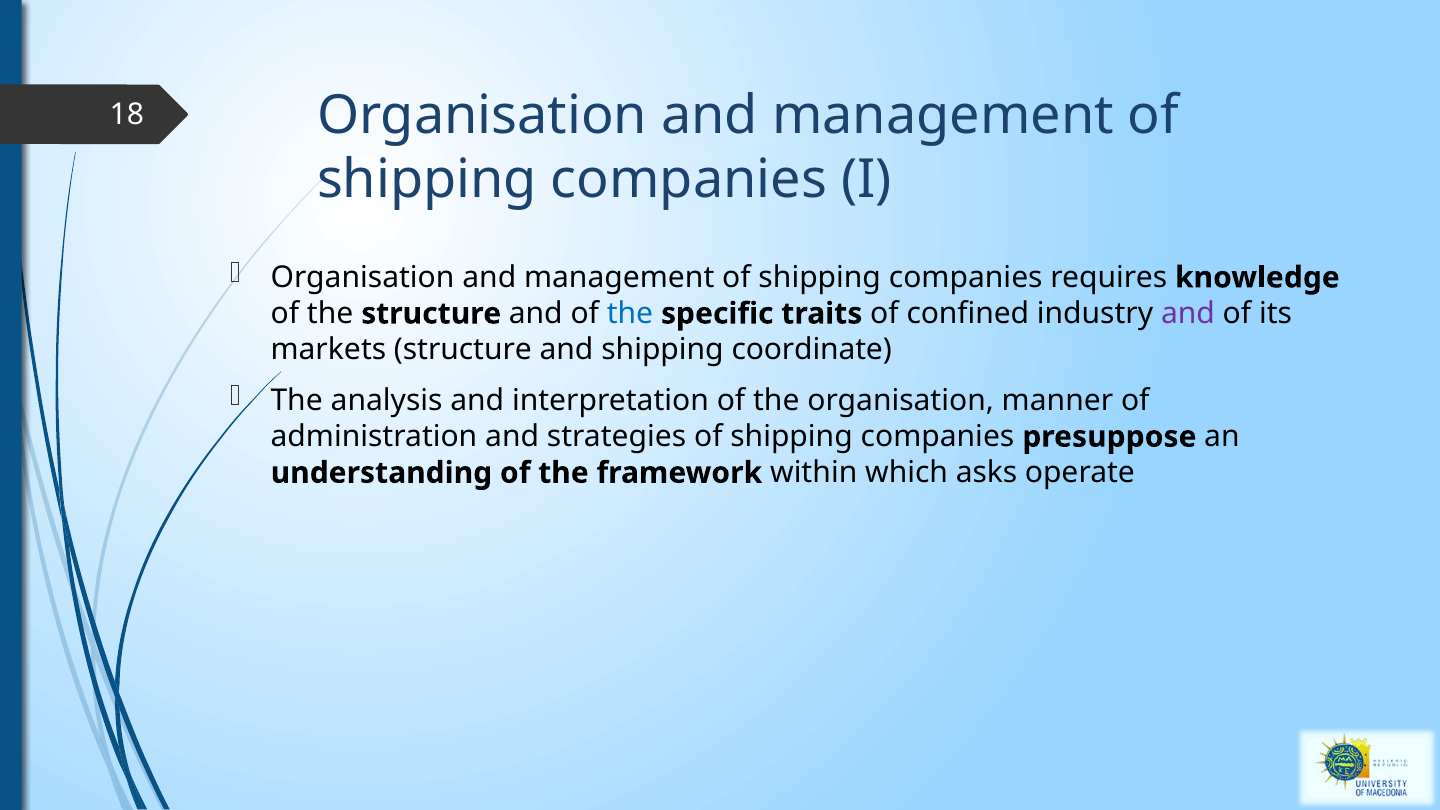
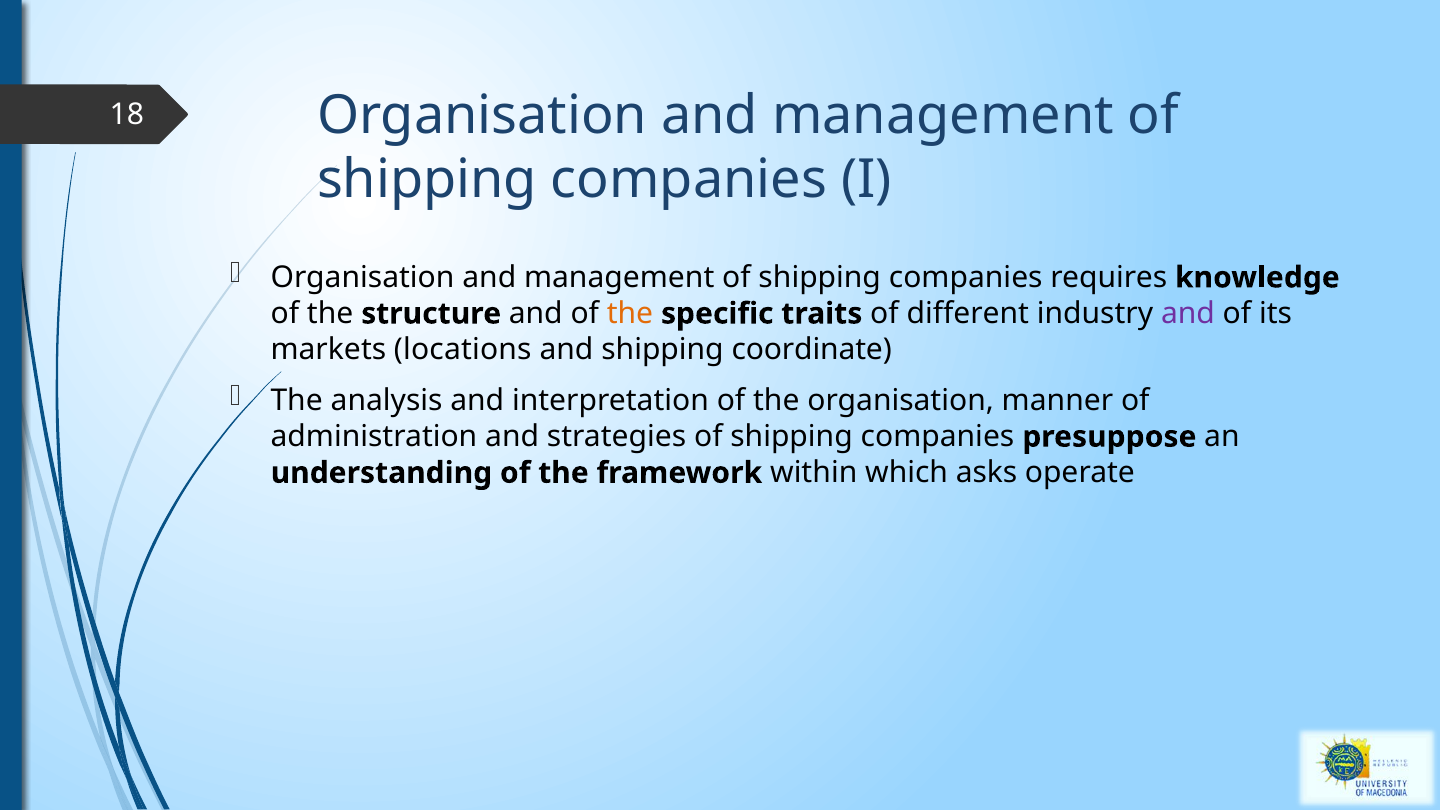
the at (630, 314) colour: blue -> orange
confined: confined -> different
markets structure: structure -> locations
